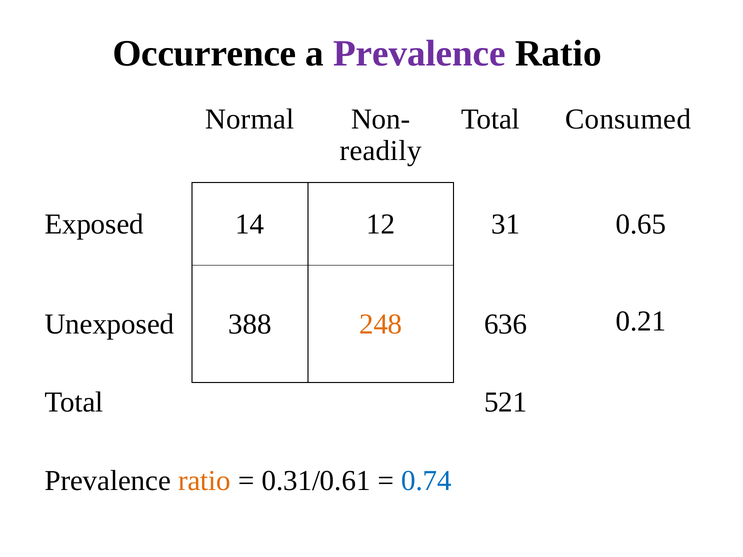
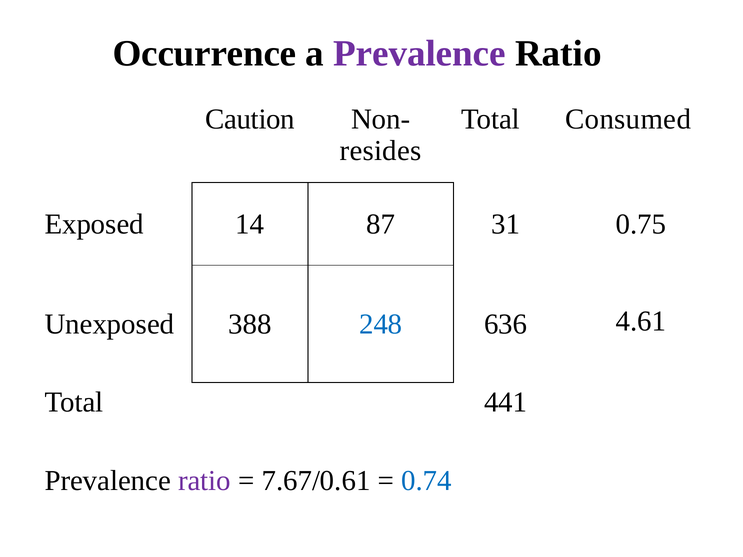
Normal: Normal -> Caution
readily: readily -> resides
12: 12 -> 87
0.65: 0.65 -> 0.75
248 colour: orange -> blue
0.21: 0.21 -> 4.61
521: 521 -> 441
ratio at (205, 481) colour: orange -> purple
0.31/0.61: 0.31/0.61 -> 7.67/0.61
